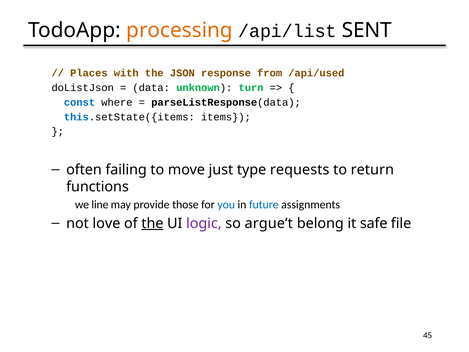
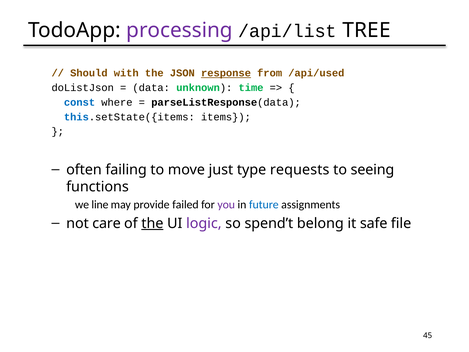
processing colour: orange -> purple
SENT: SENT -> TREE
Places: Places -> Should
response underline: none -> present
turn: turn -> time
return: return -> seeing
those: those -> failed
you colour: blue -> purple
love: love -> care
argue’t: argue’t -> spend’t
